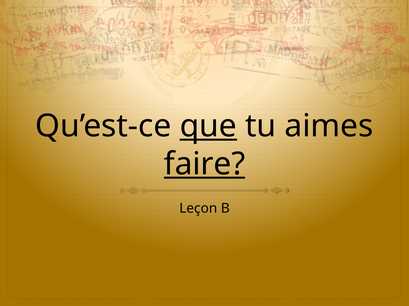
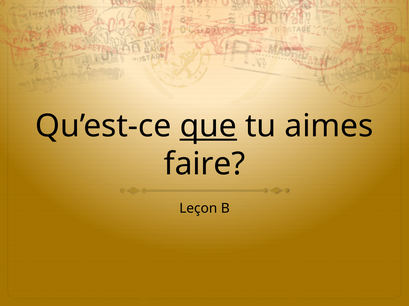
faire underline: present -> none
